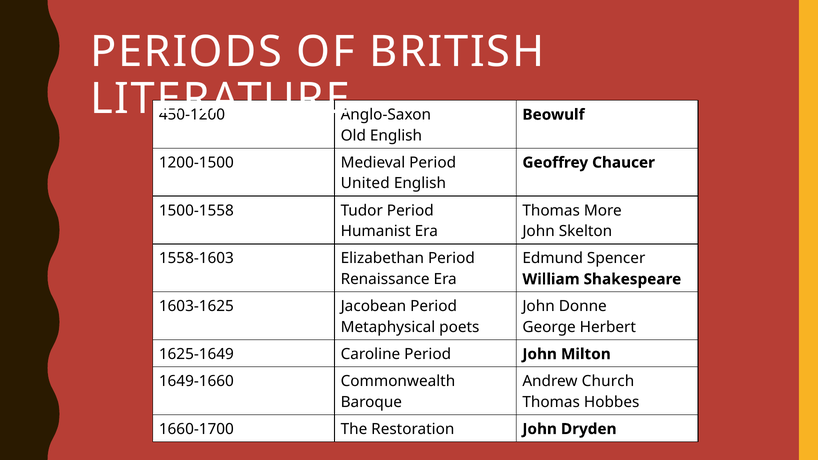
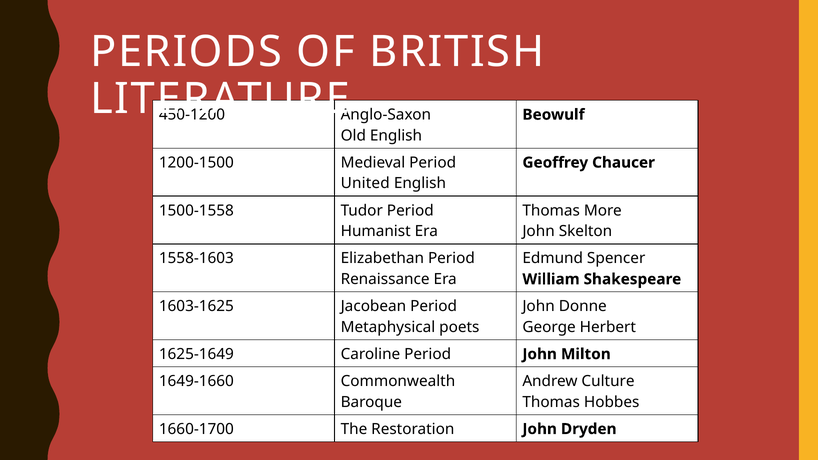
Church: Church -> Culture
